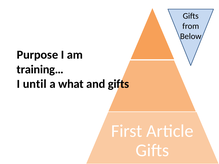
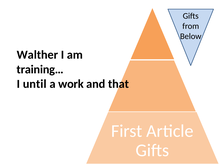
Purpose: Purpose -> Walther
what: what -> work
and gifts: gifts -> that
